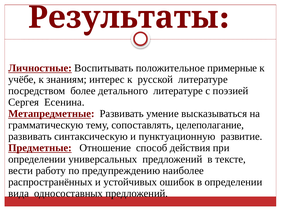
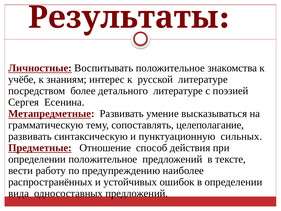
примерные: примерные -> знакомства
развитие: развитие -> сильных
определении универсальных: универсальных -> положительное
